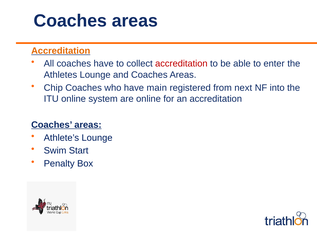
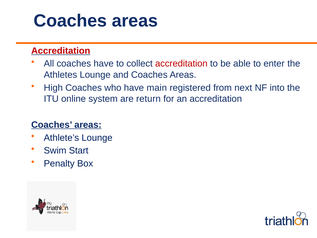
Accreditation at (61, 51) colour: orange -> red
Chip: Chip -> High
are online: online -> return
